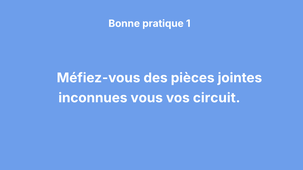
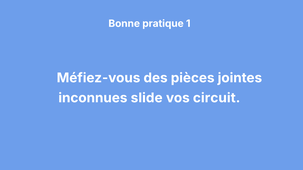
vous: vous -> slide
